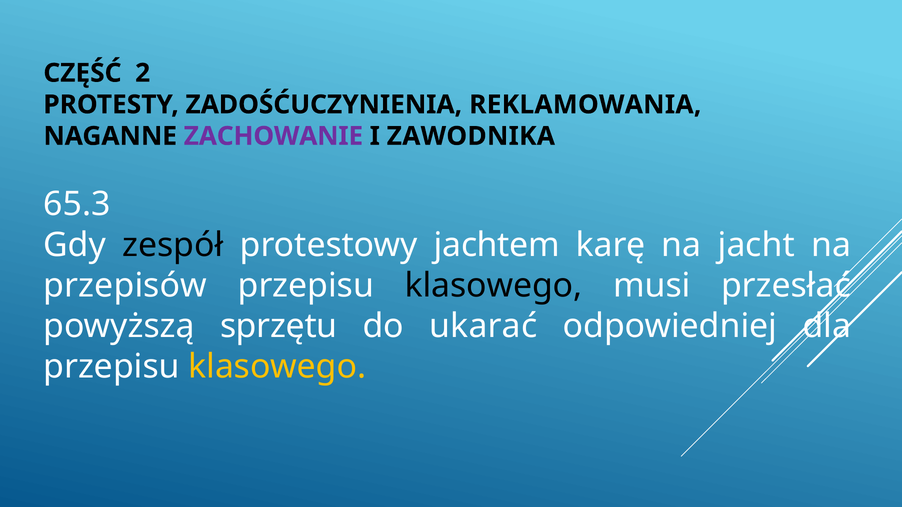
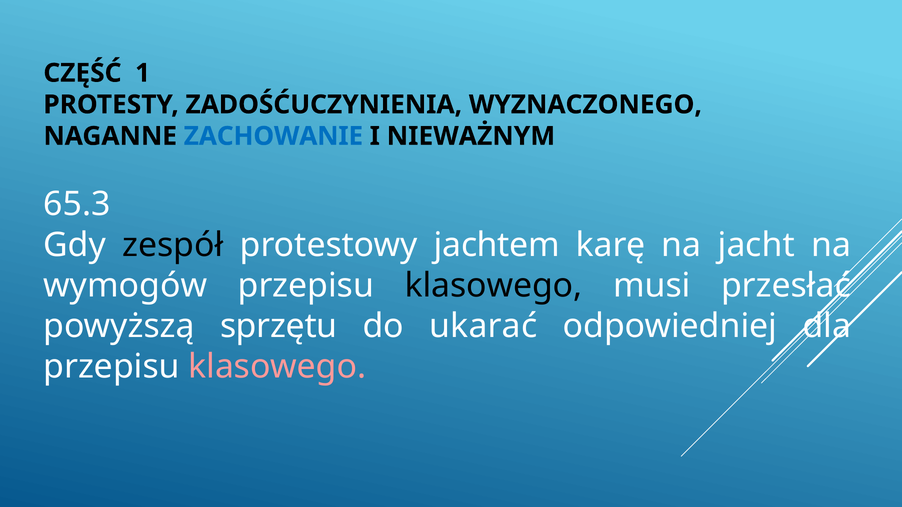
2: 2 -> 1
REKLAMOWANIA: REKLAMOWANIA -> WYZNACZONEGO
ZACHOWANIE colour: purple -> blue
ZAWODNIKA: ZAWODNIKA -> NIEWAŻNYM
przepisów: przepisów -> wymogów
klasowego at (277, 367) colour: yellow -> pink
